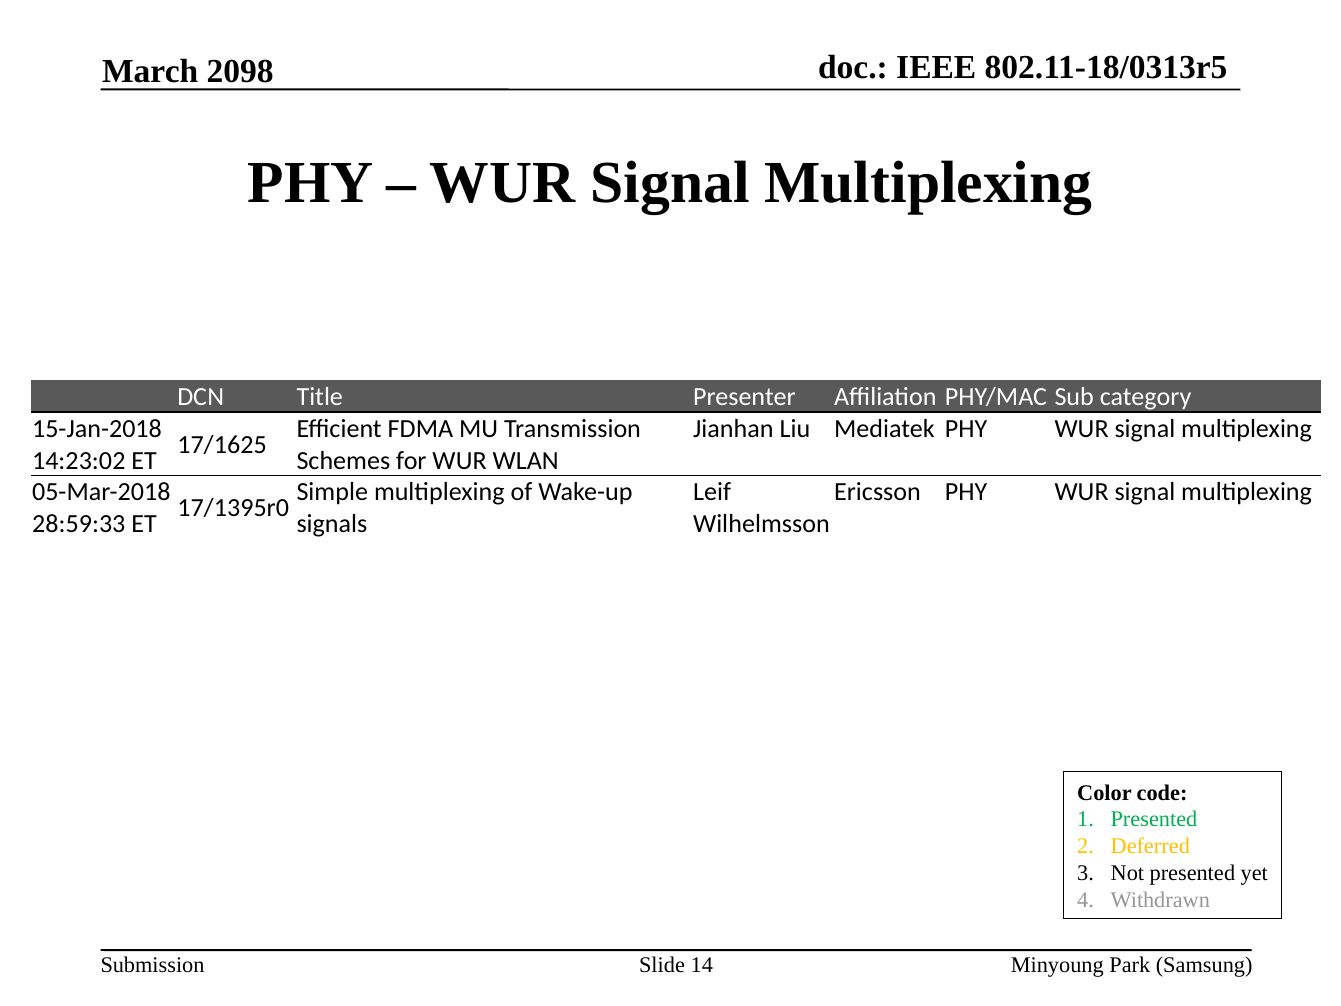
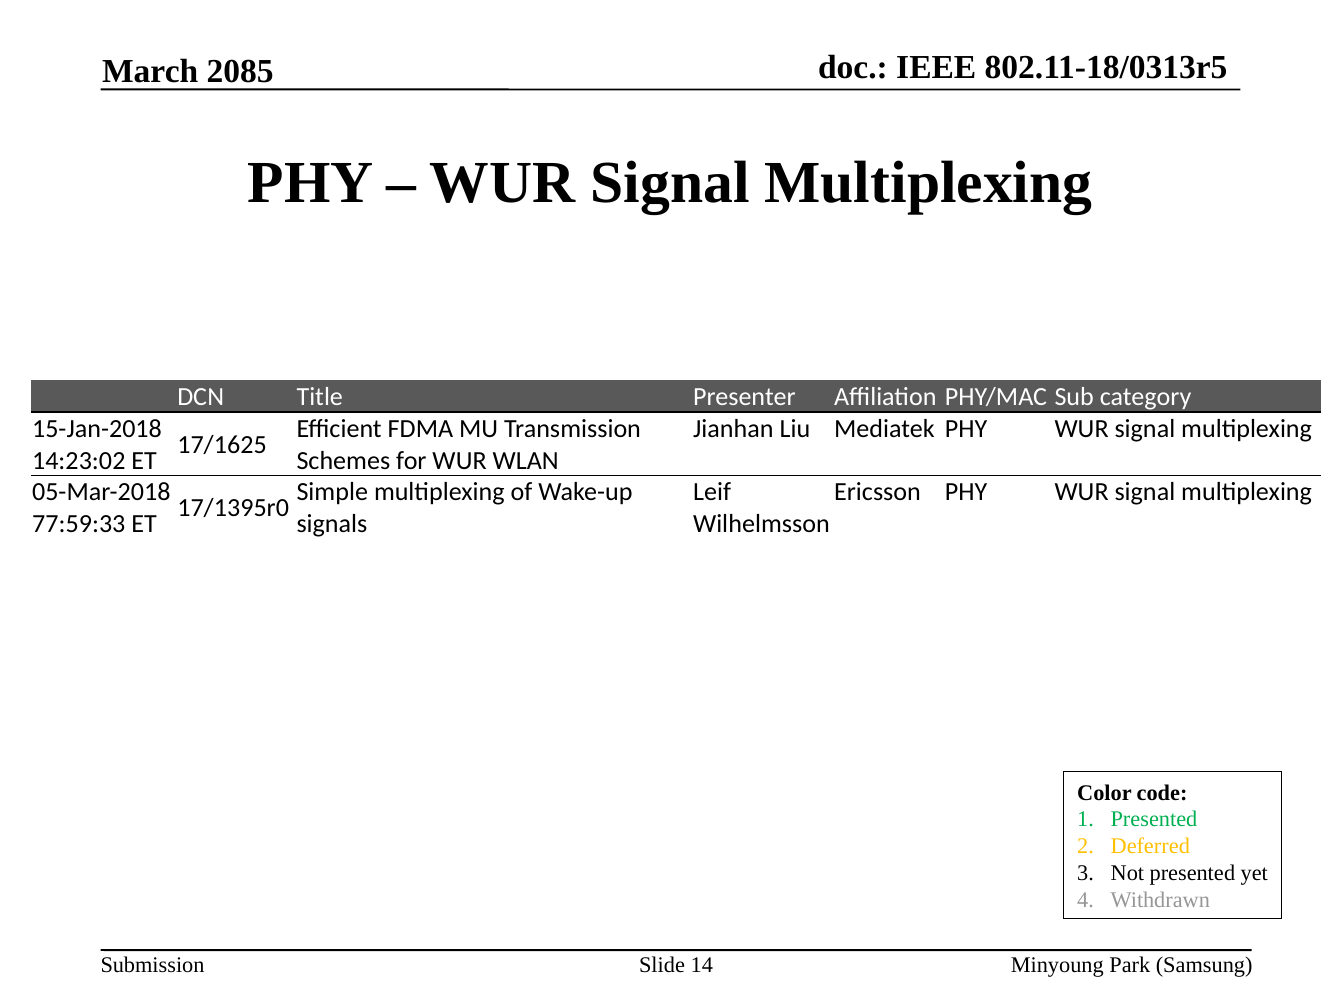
2098: 2098 -> 2085
28:59:33: 28:59:33 -> 77:59:33
